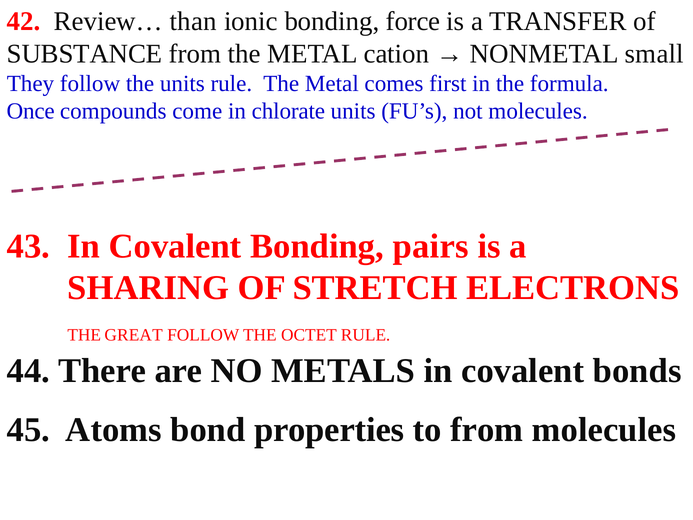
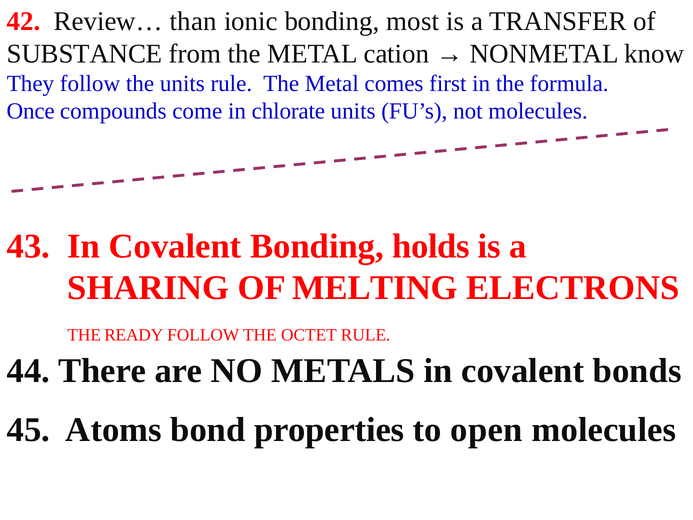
force: force -> most
small: small -> know
pairs: pairs -> holds
STRETCH: STRETCH -> MELTING
GREAT: GREAT -> READY
to from: from -> open
